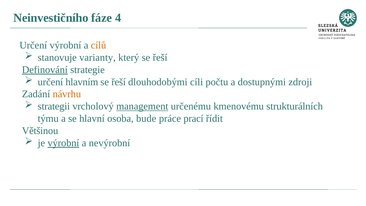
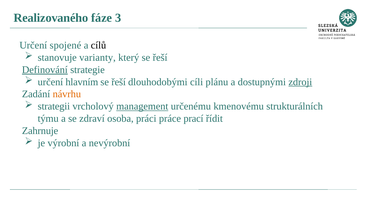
Neinvestičního: Neinvestičního -> Realizovaného
4: 4 -> 3
Určení výrobní: výrobní -> spojené
cílů colour: orange -> black
počtu: počtu -> plánu
zdroji underline: none -> present
hlavní: hlavní -> zdraví
bude: bude -> práci
Většinou: Většinou -> Zahrnuje
výrobní at (63, 143) underline: present -> none
